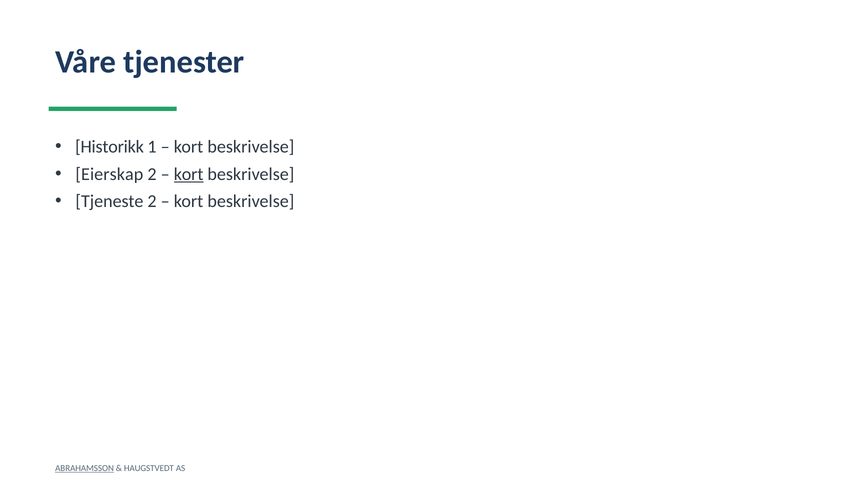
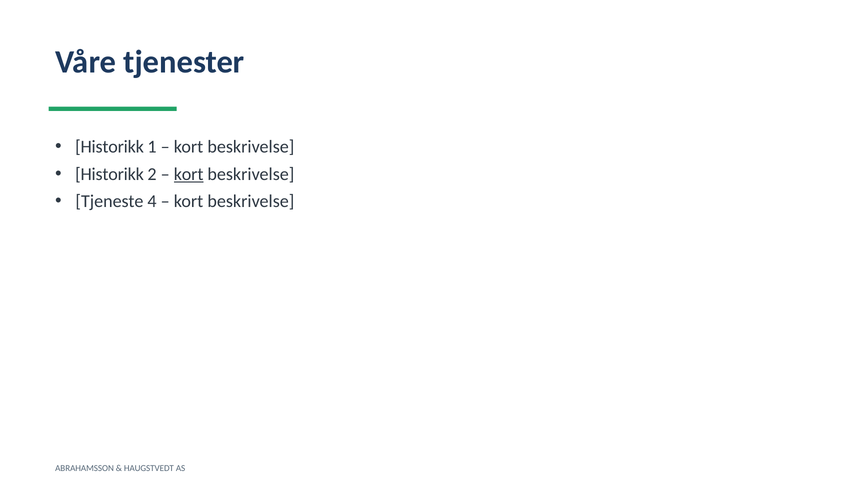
Eierskap at (109, 174): Eierskap -> Historikk
Tjeneste 2: 2 -> 4
ABRAHAMSSON underline: present -> none
